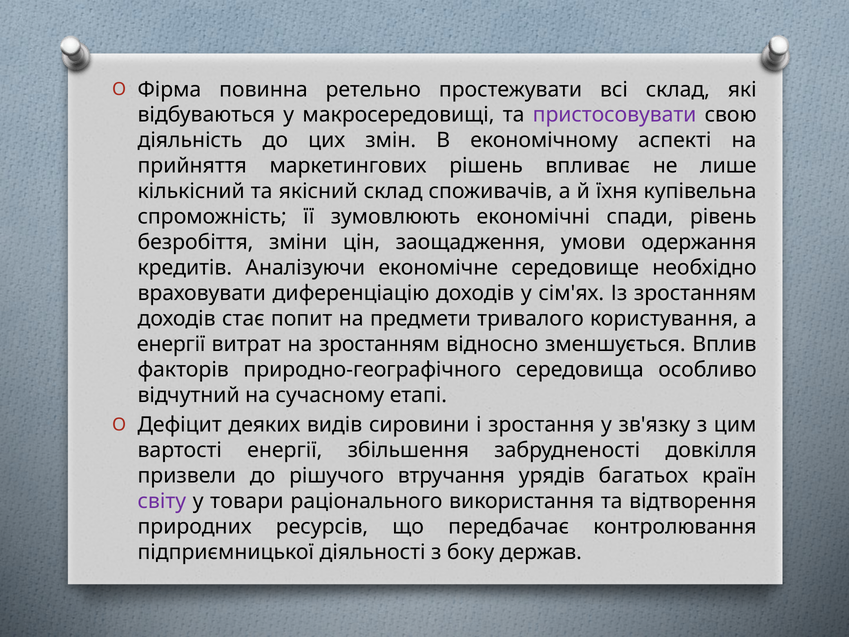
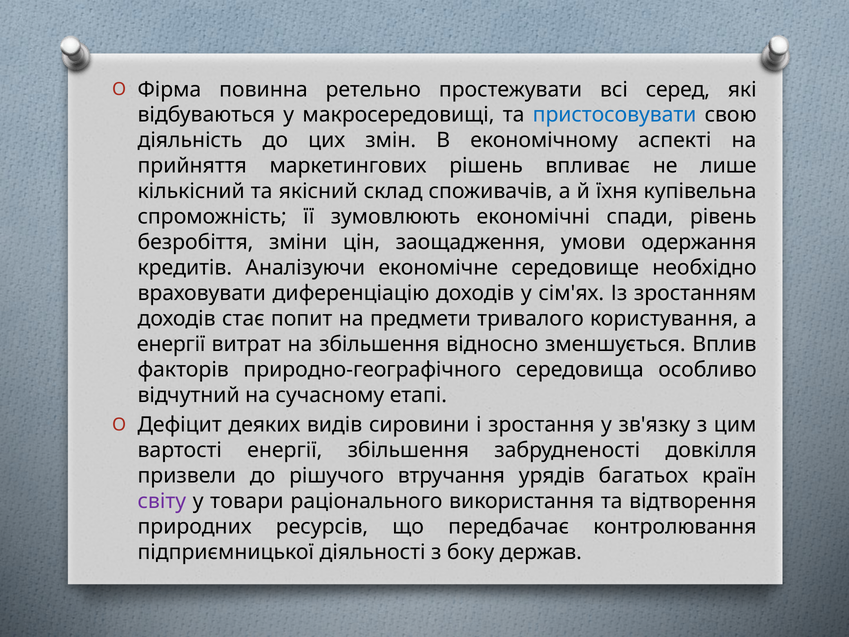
всі склад: склад -> серед
пристосовувати colour: purple -> blue
на зростанням: зростанням -> збільшення
